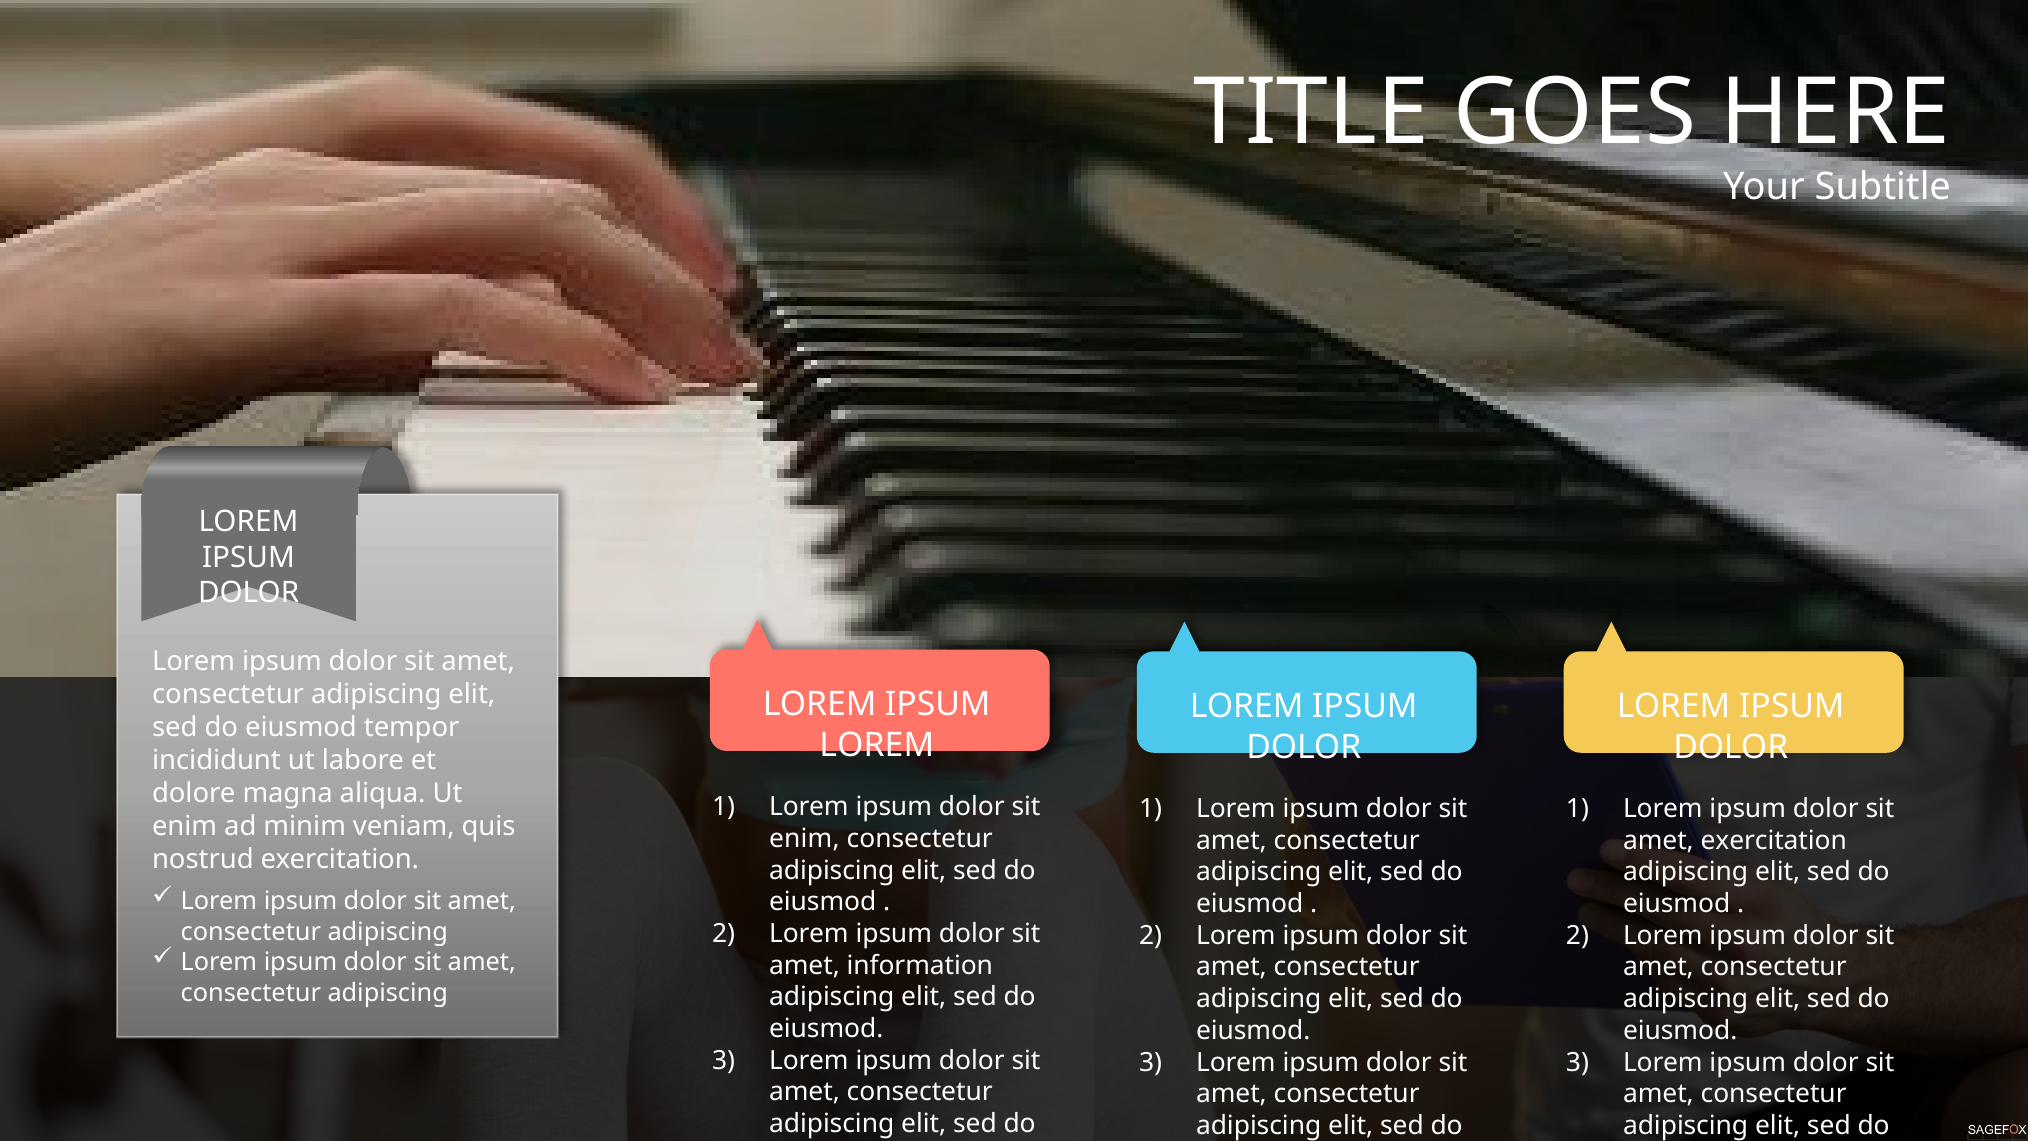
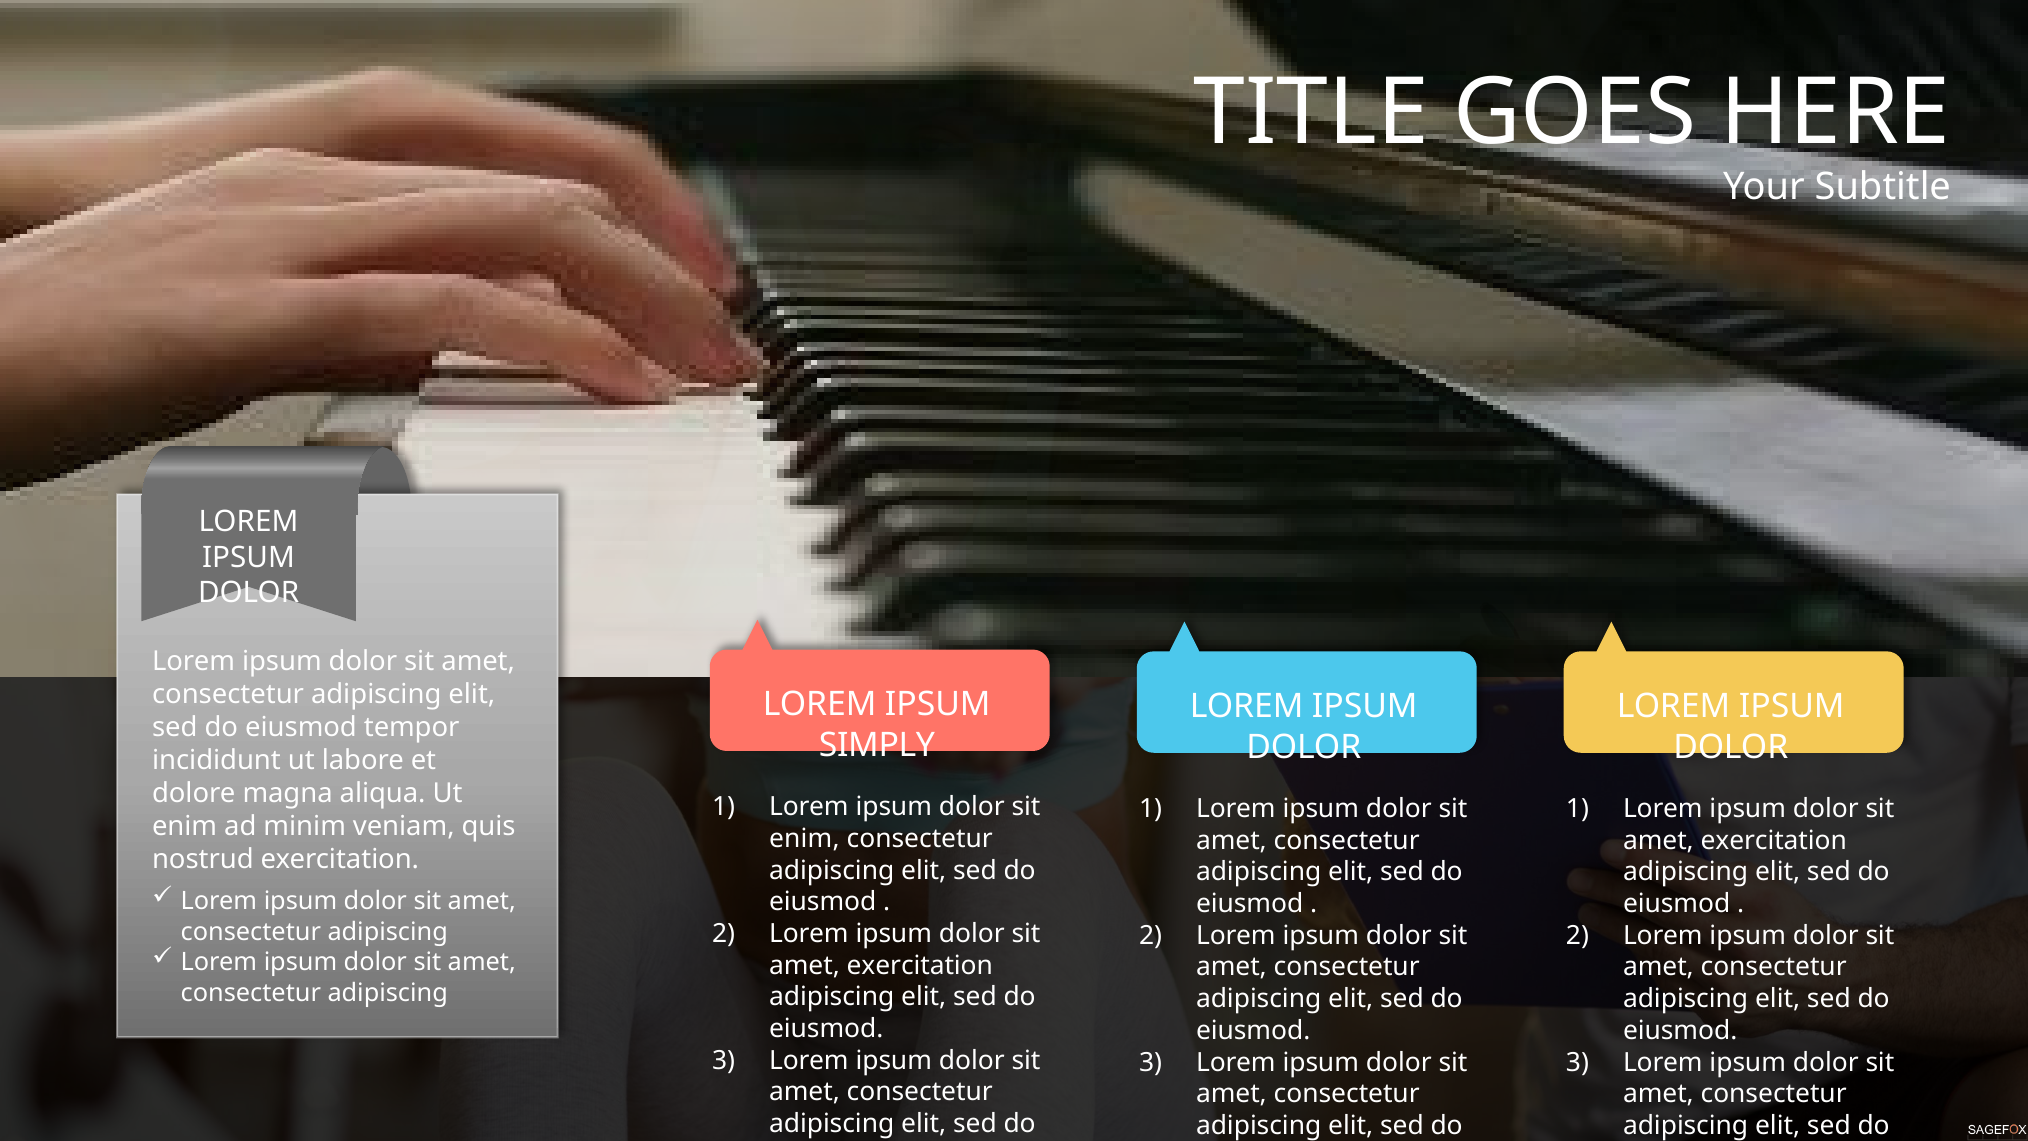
LOREM at (877, 745): LOREM -> SIMPLY
information at (920, 965): information -> exercitation
